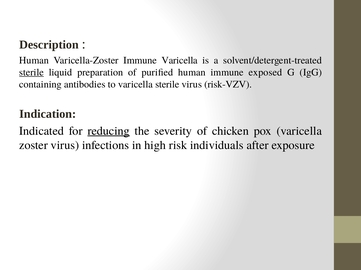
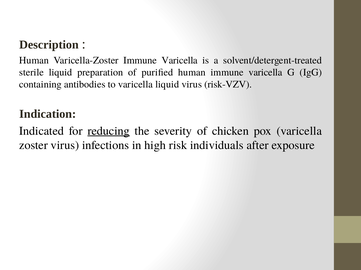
sterile at (31, 72) underline: present -> none
human immune exposed: exposed -> varicella
varicella sterile: sterile -> liquid
